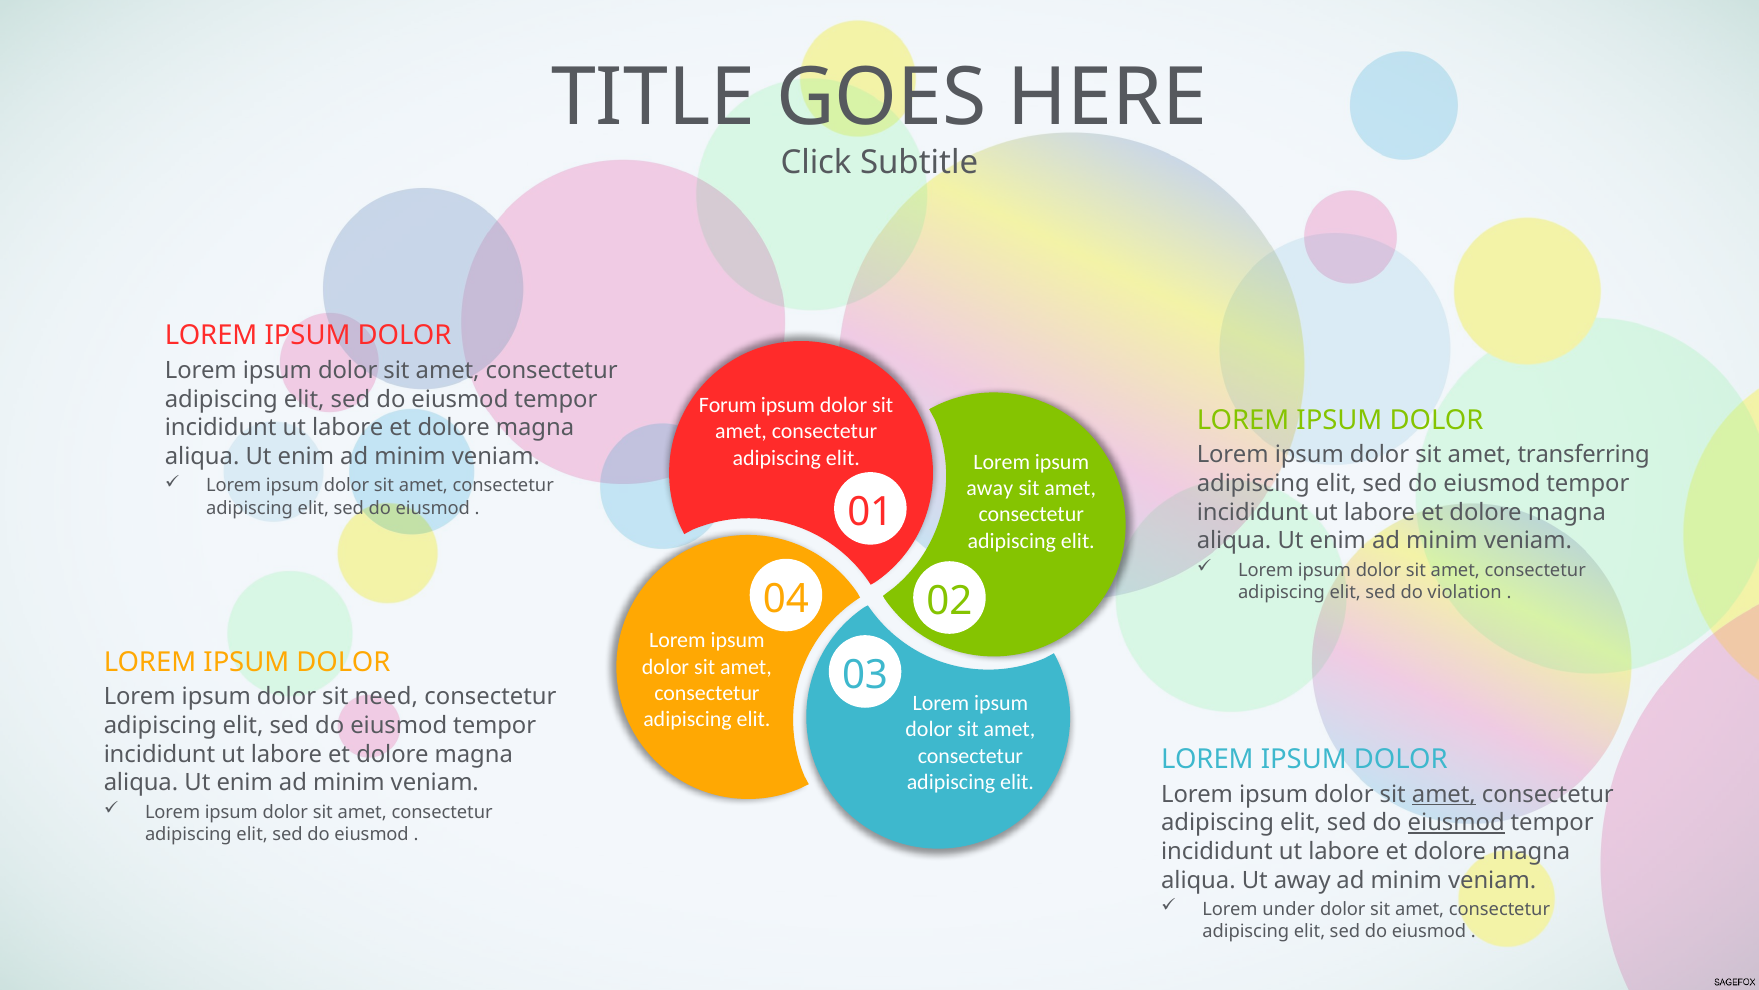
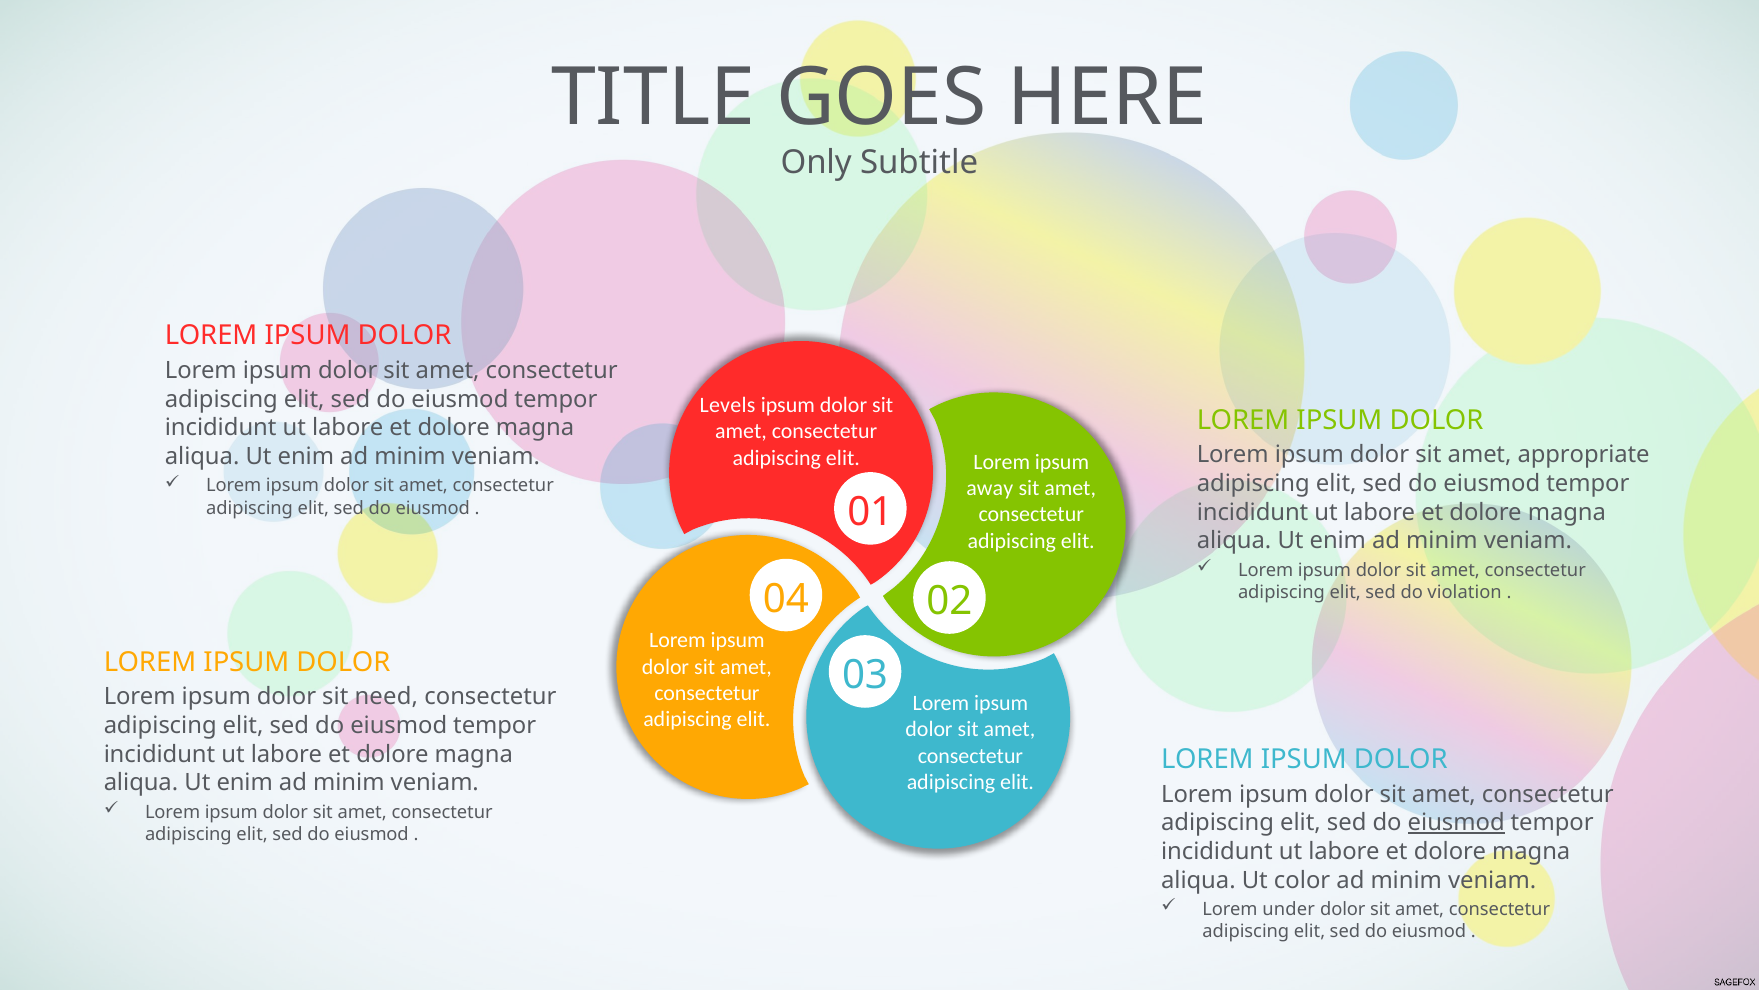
Click: Click -> Only
Forum: Forum -> Levels
transferring: transferring -> appropriate
amet at (1444, 794) underline: present -> none
Ut away: away -> color
